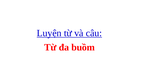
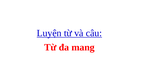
buồm: buồm -> mang
